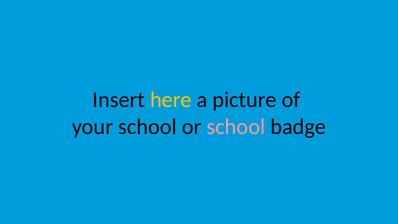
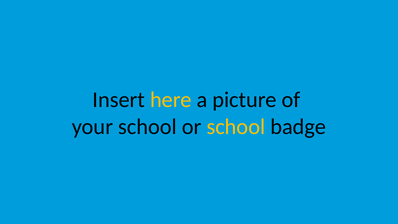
school at (236, 127) colour: pink -> yellow
